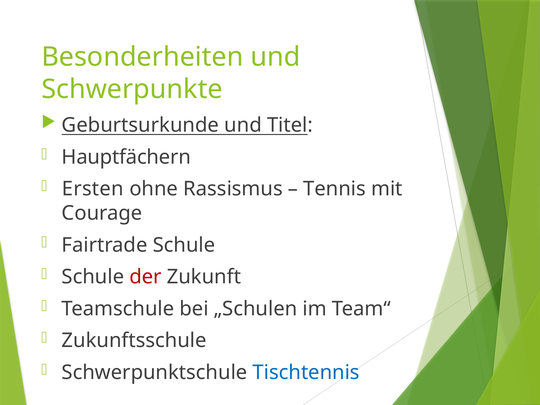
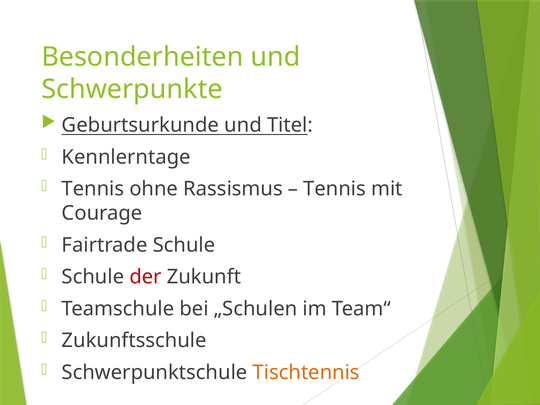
Hauptfächern: Hauptfächern -> Kennlerntage
Ersten at (93, 189): Ersten -> Tennis
Tischtennis colour: blue -> orange
